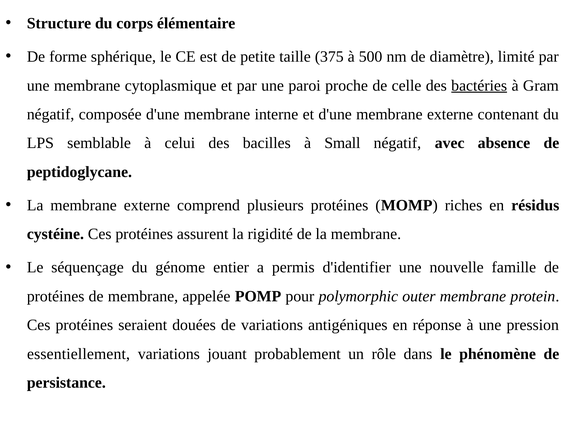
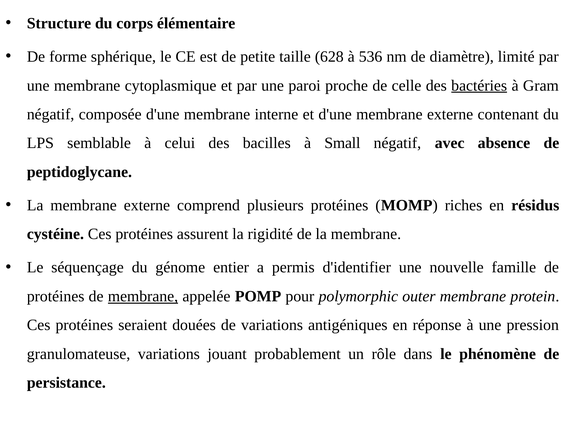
375: 375 -> 628
500: 500 -> 536
membrane at (143, 296) underline: none -> present
essentiellement: essentiellement -> granulomateuse
